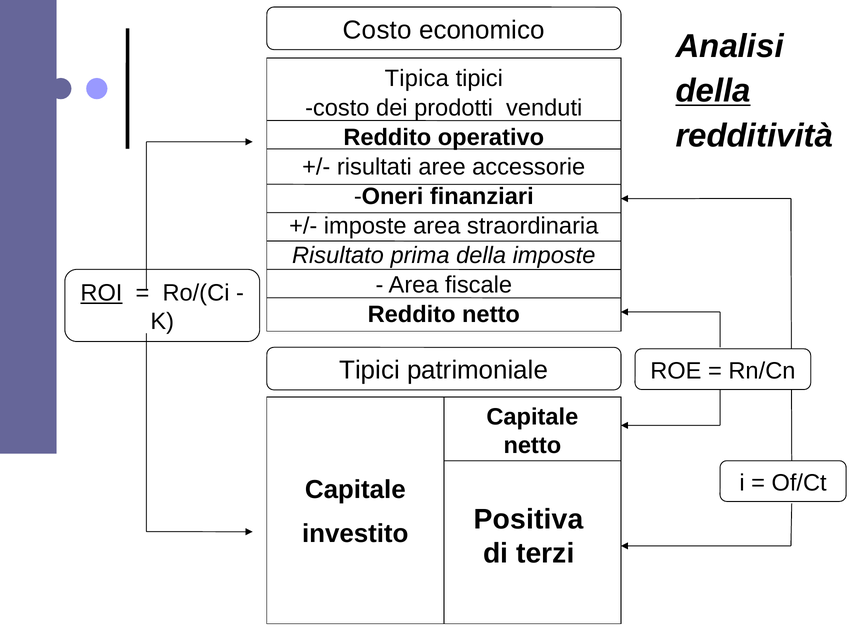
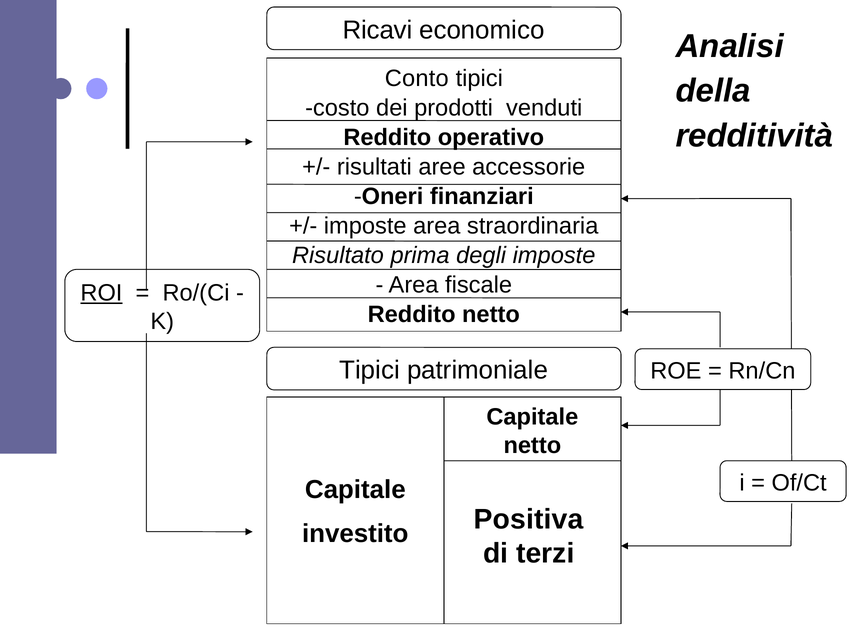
Costo at (377, 30): Costo -> Ricavi
Tipica: Tipica -> Conto
della at (713, 91) underline: present -> none
prima della: della -> degli
